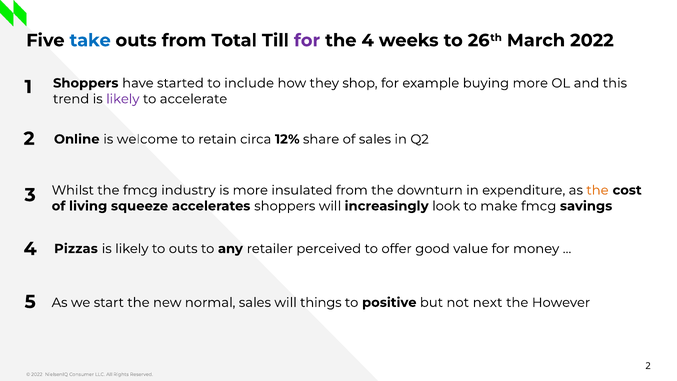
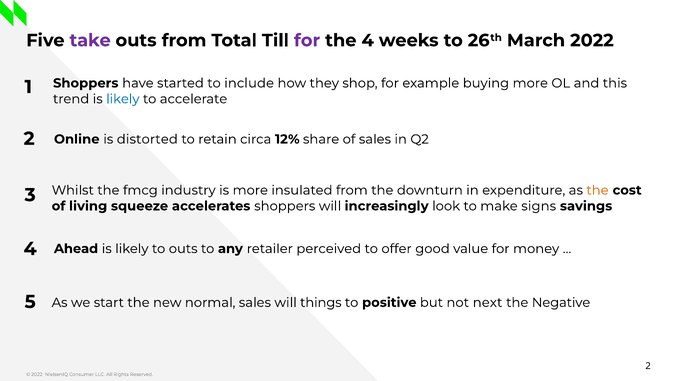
take colour: blue -> purple
likely at (123, 99) colour: purple -> blue
welcome: welcome -> distorted
make fmcg: fmcg -> signs
Pizzas: Pizzas -> Ahead
However: However -> Negative
